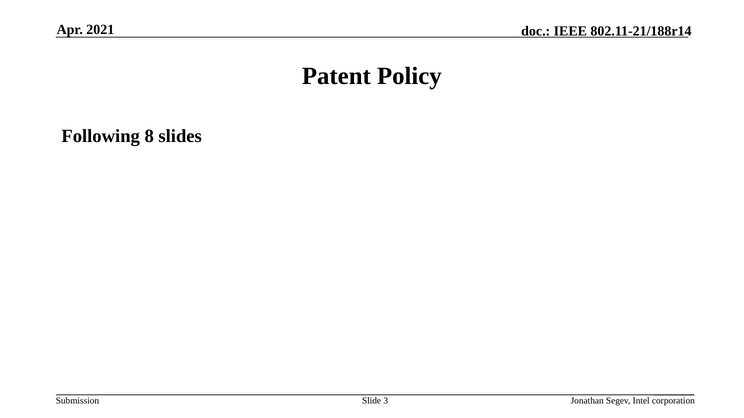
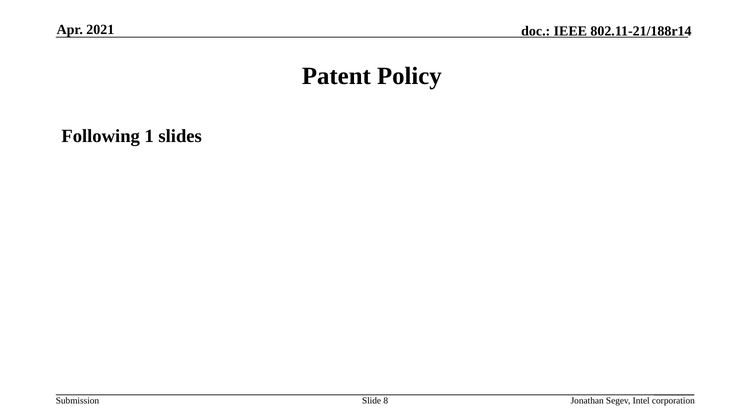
8: 8 -> 1
3: 3 -> 8
